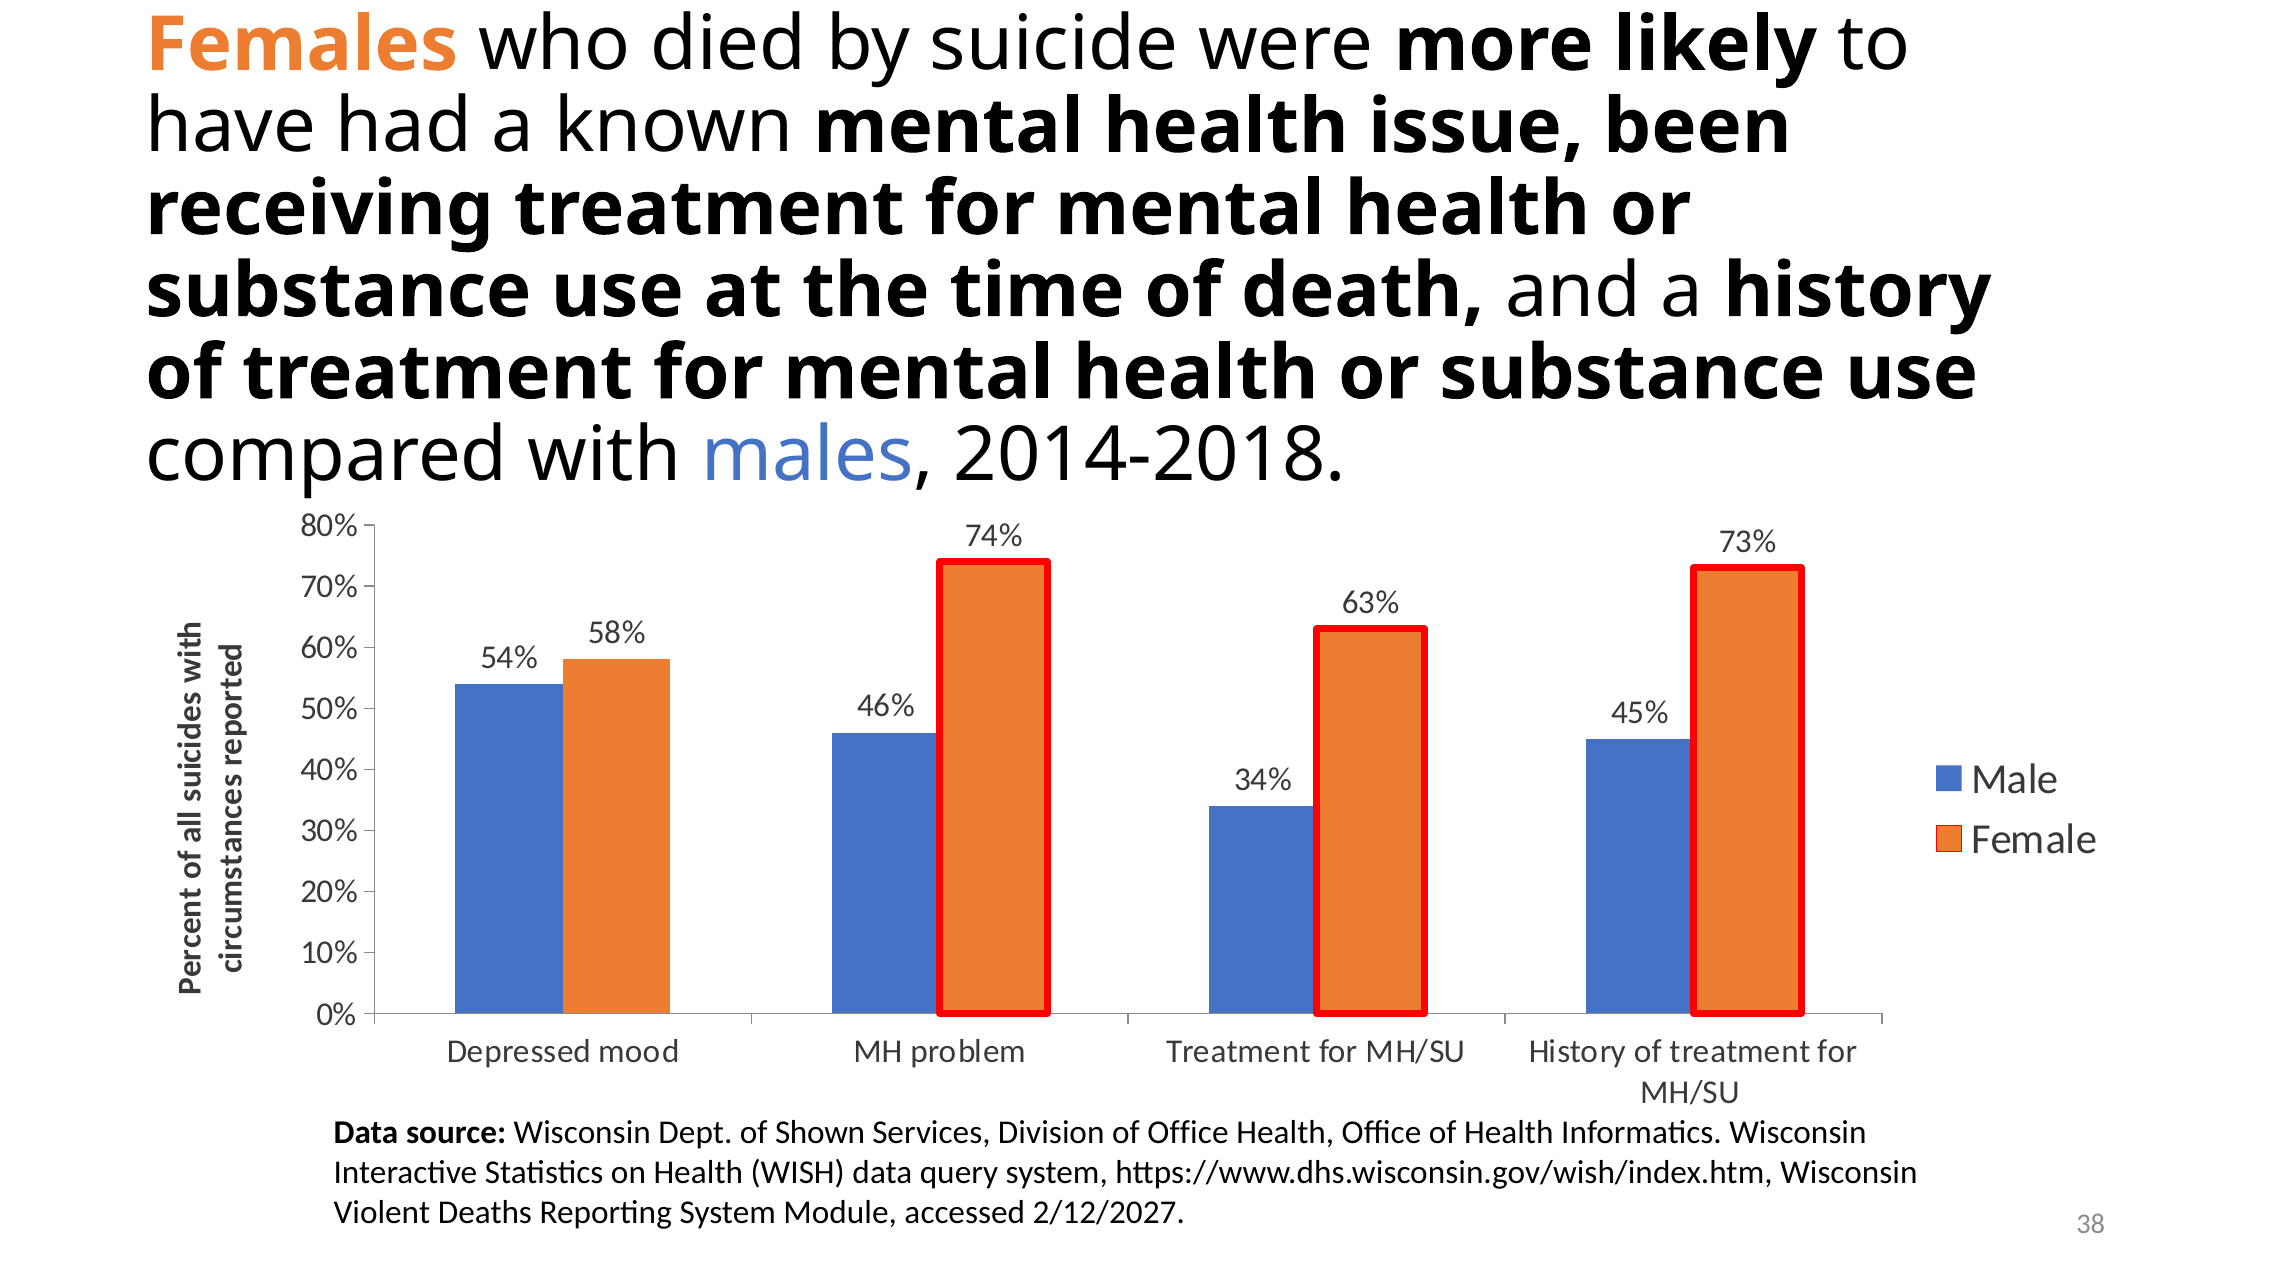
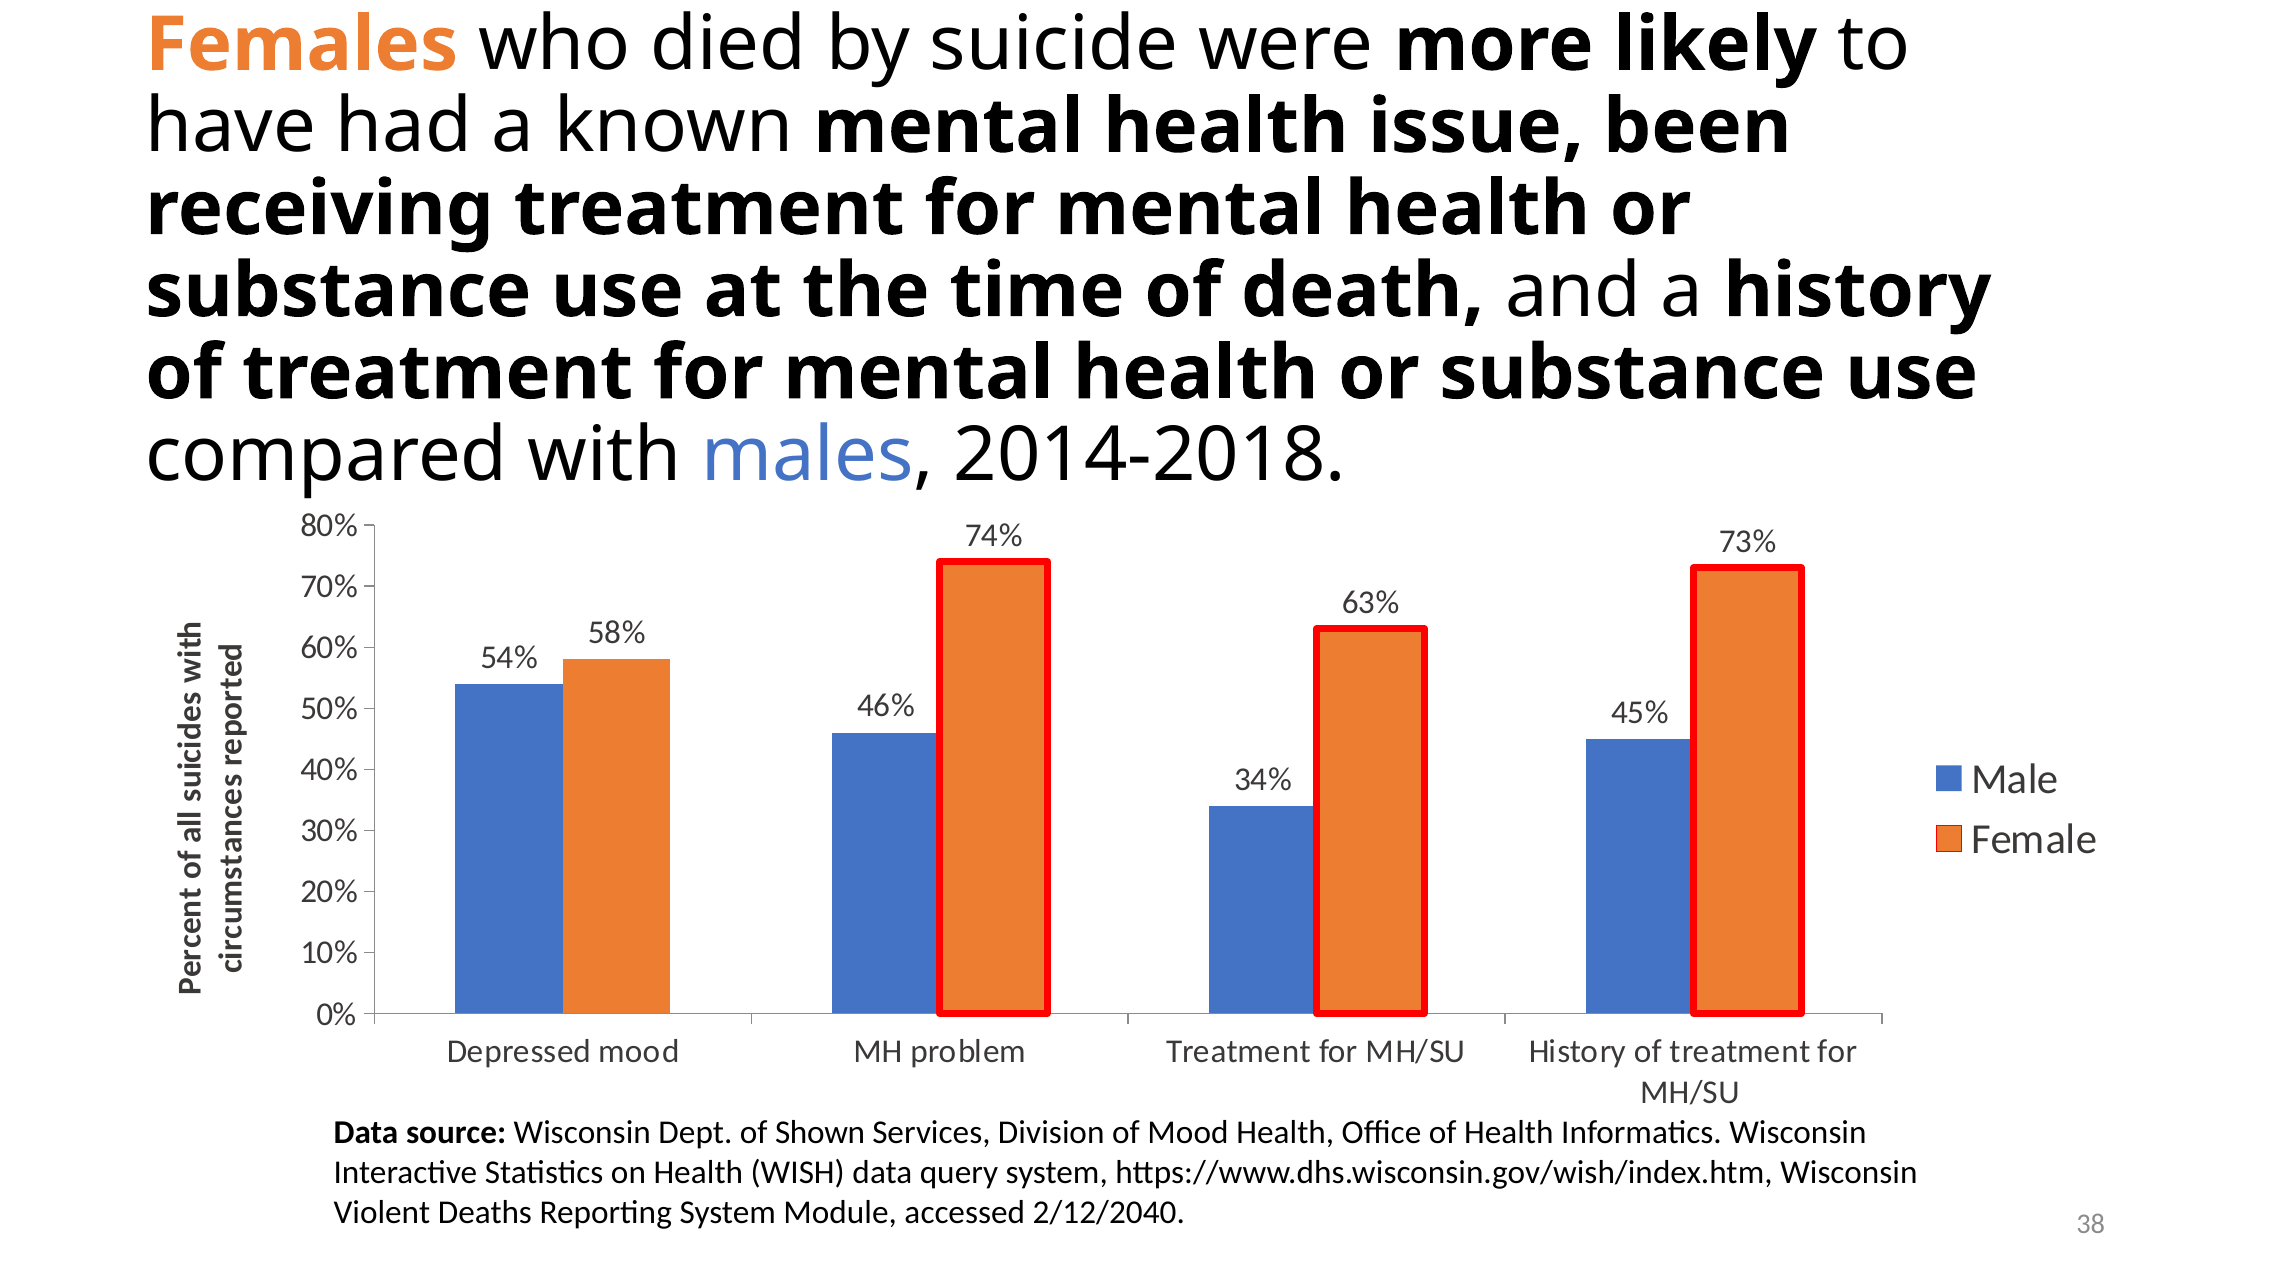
of Office: Office -> Mood
2/12/2027: 2/12/2027 -> 2/12/2040
